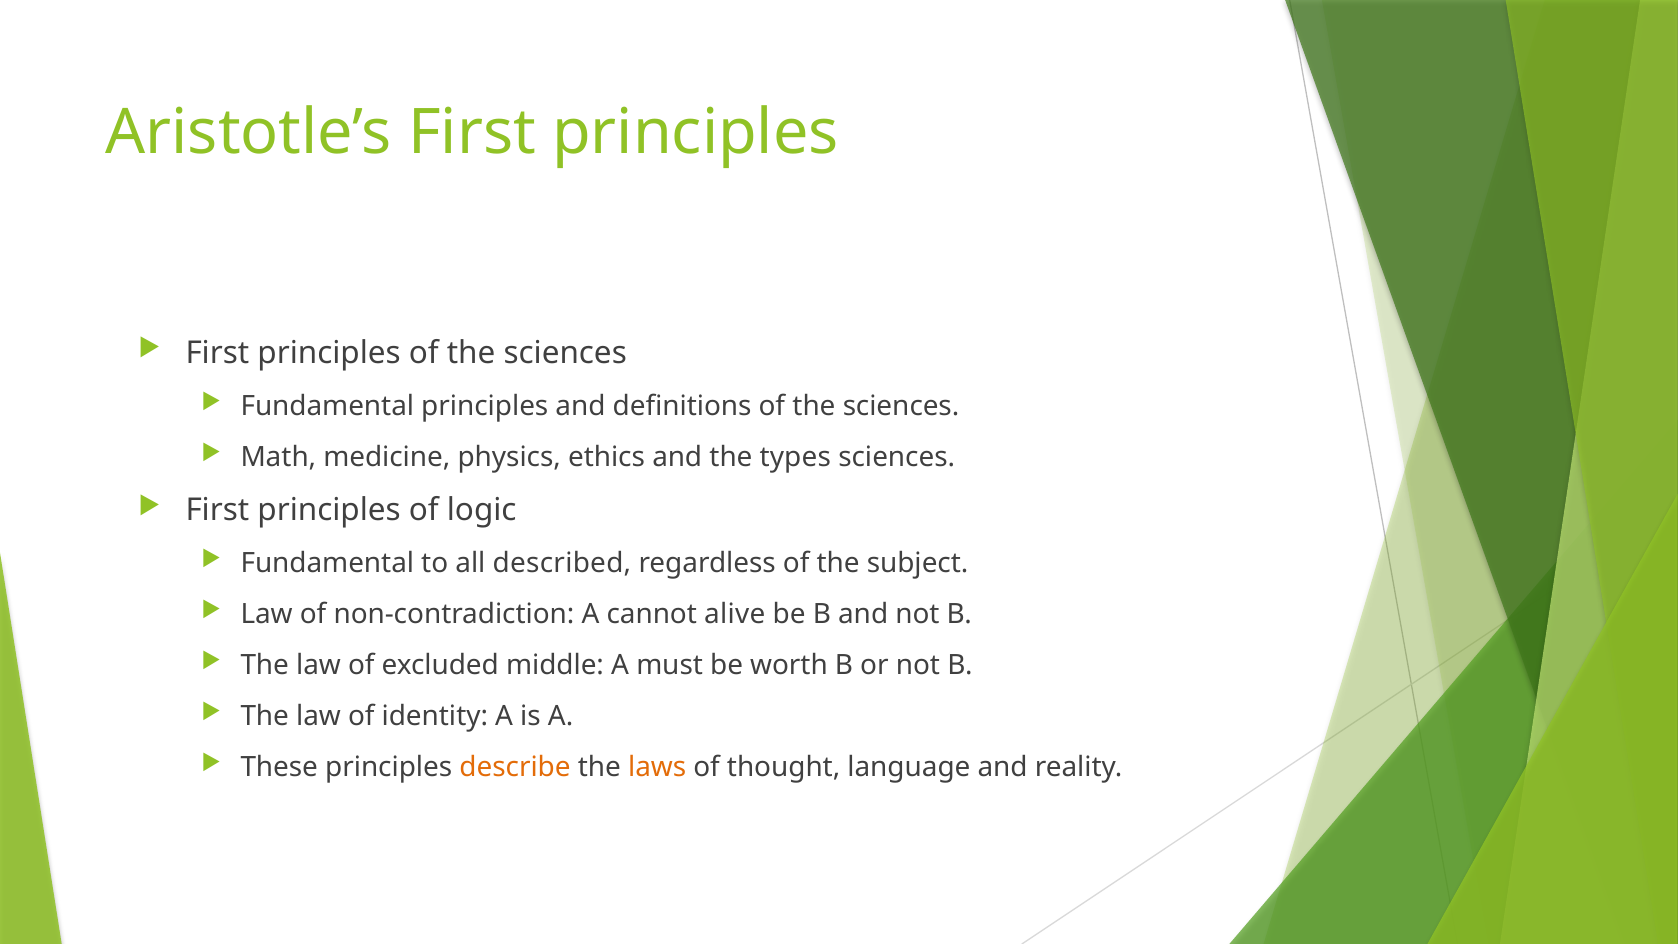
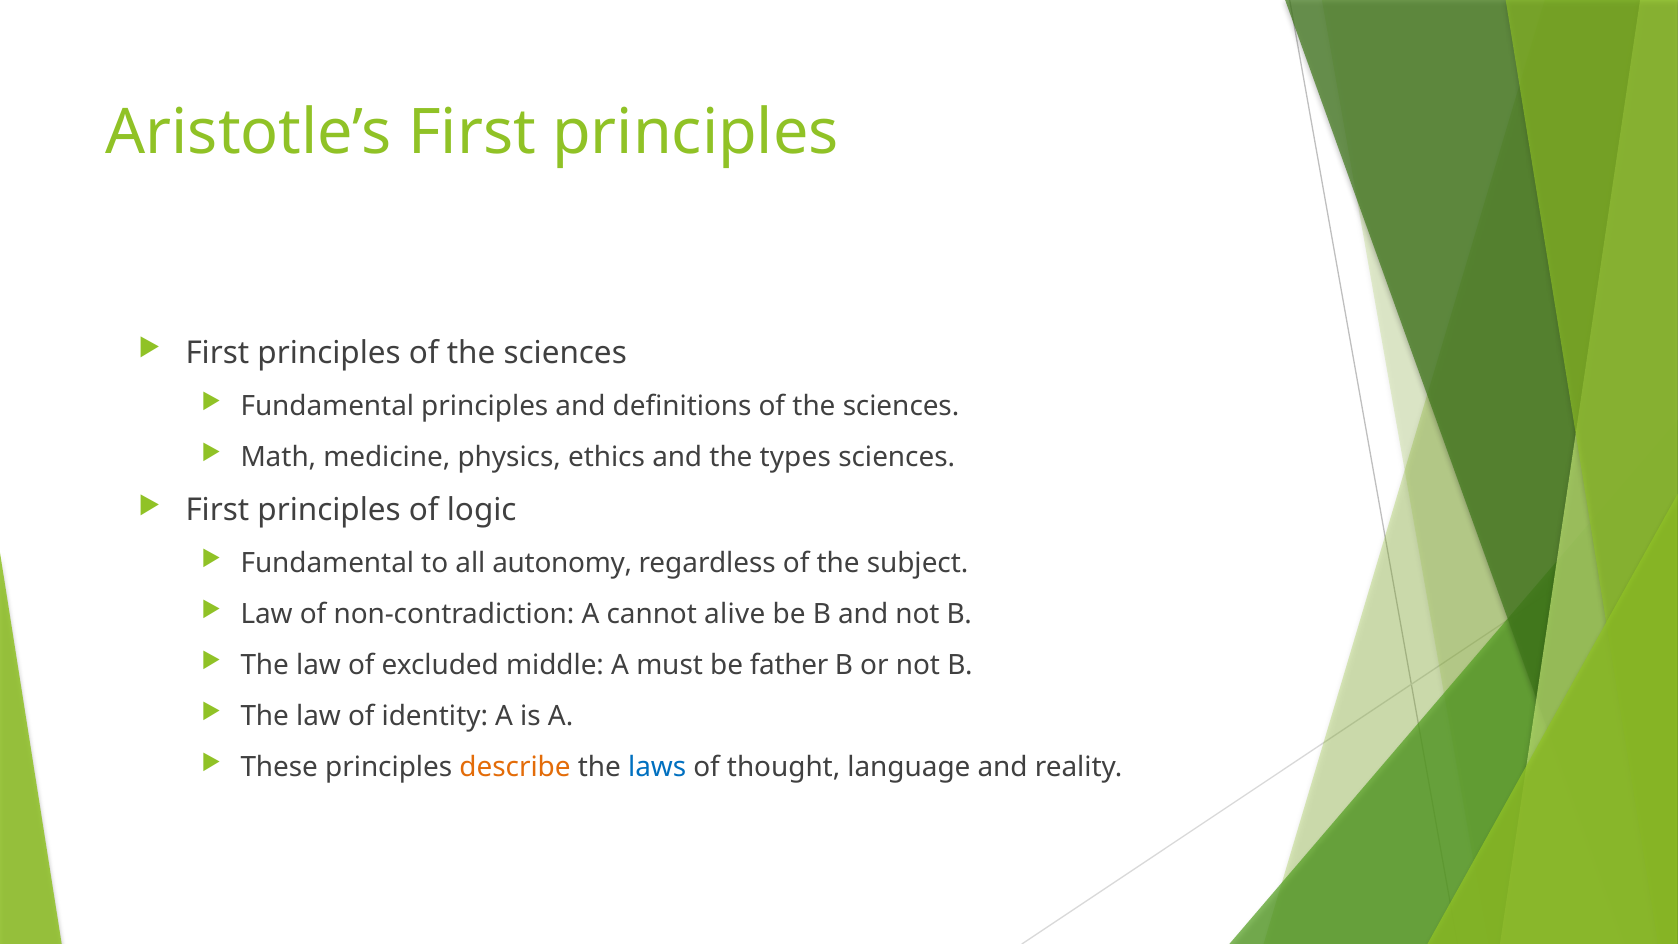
described: described -> autonomy
worth: worth -> father
laws colour: orange -> blue
